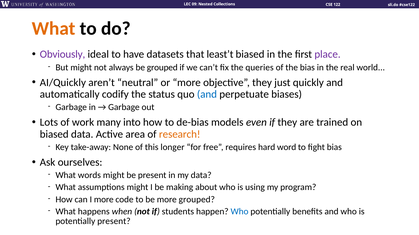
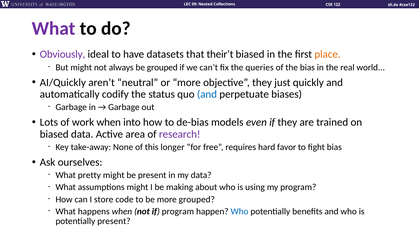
What at (54, 29) colour: orange -> purple
least’t: least’t -> their’t
place colour: purple -> orange
work many: many -> when
research colour: orange -> purple
word: word -> favor
words: words -> pretty
I more: more -> store
if students: students -> program
